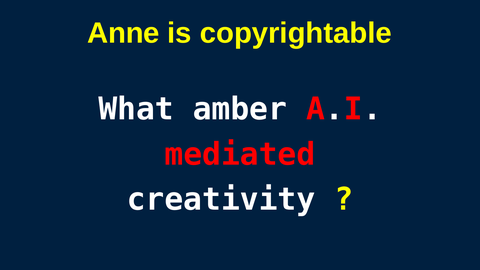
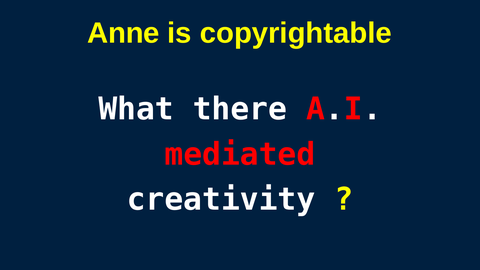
amber: amber -> there
